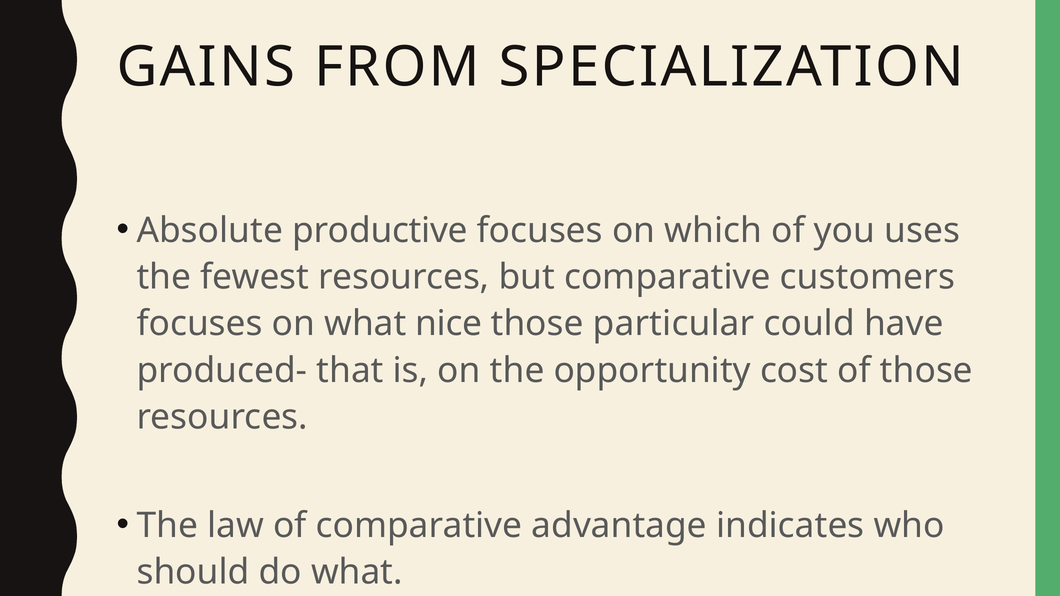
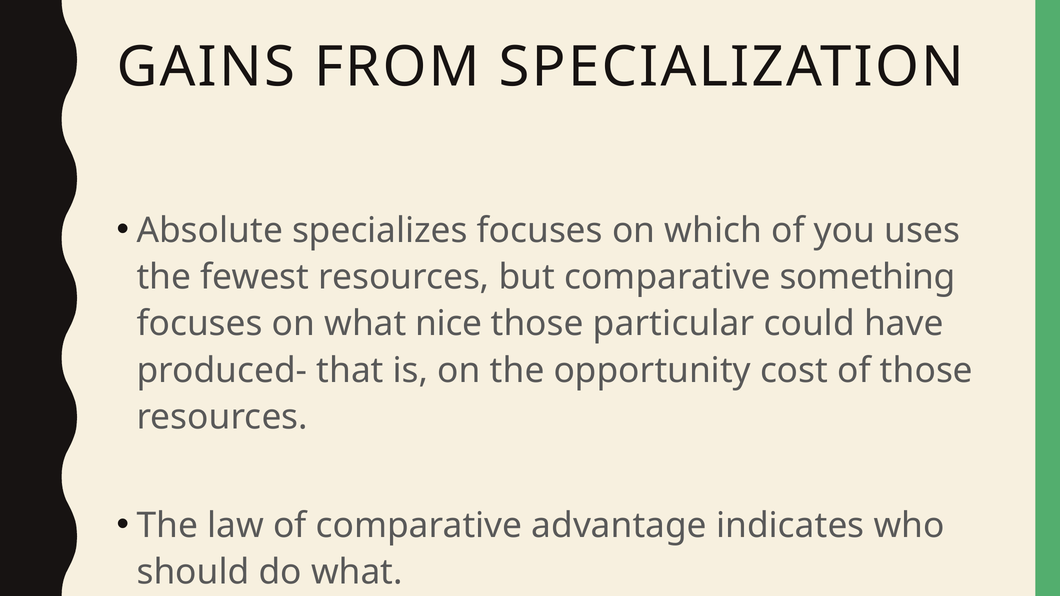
productive: productive -> specializes
customers: customers -> something
